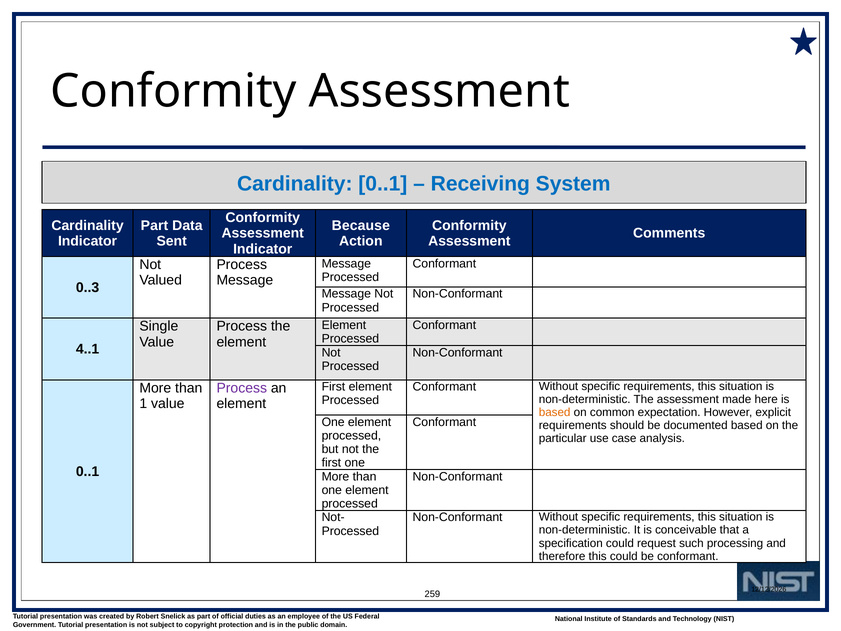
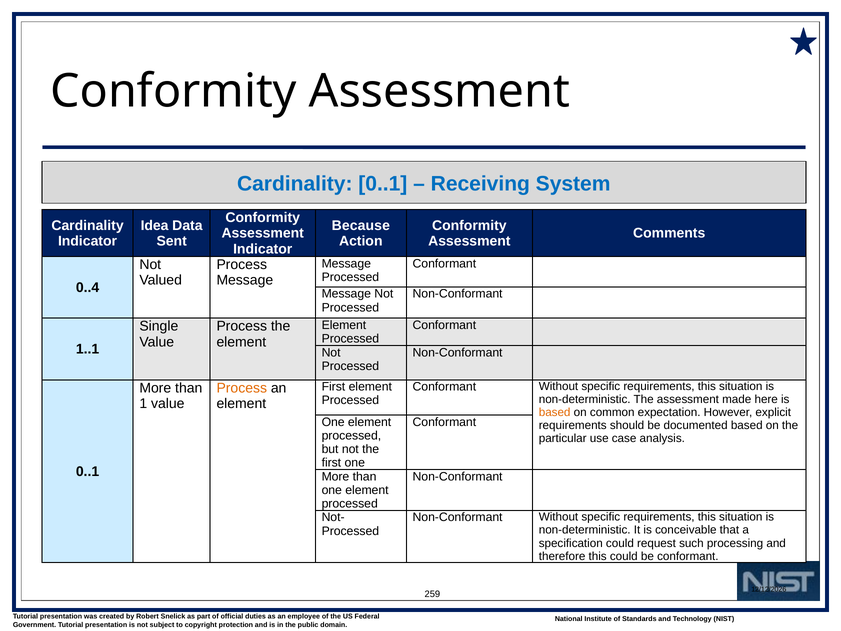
Part at (154, 225): Part -> Idea
0..3: 0..3 -> 0..4
4..1: 4..1 -> 1..1
Process at (242, 388) colour: purple -> orange
